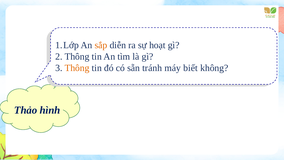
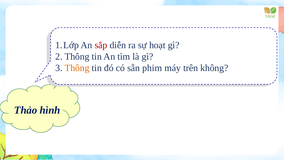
sắp colour: orange -> red
tránh: tránh -> phim
biết: biết -> trên
